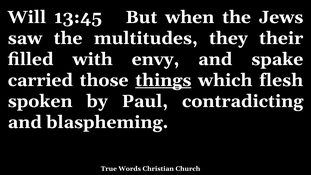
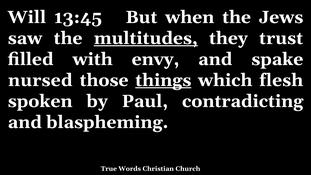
multitudes underline: none -> present
their: their -> trust
carried: carried -> nursed
